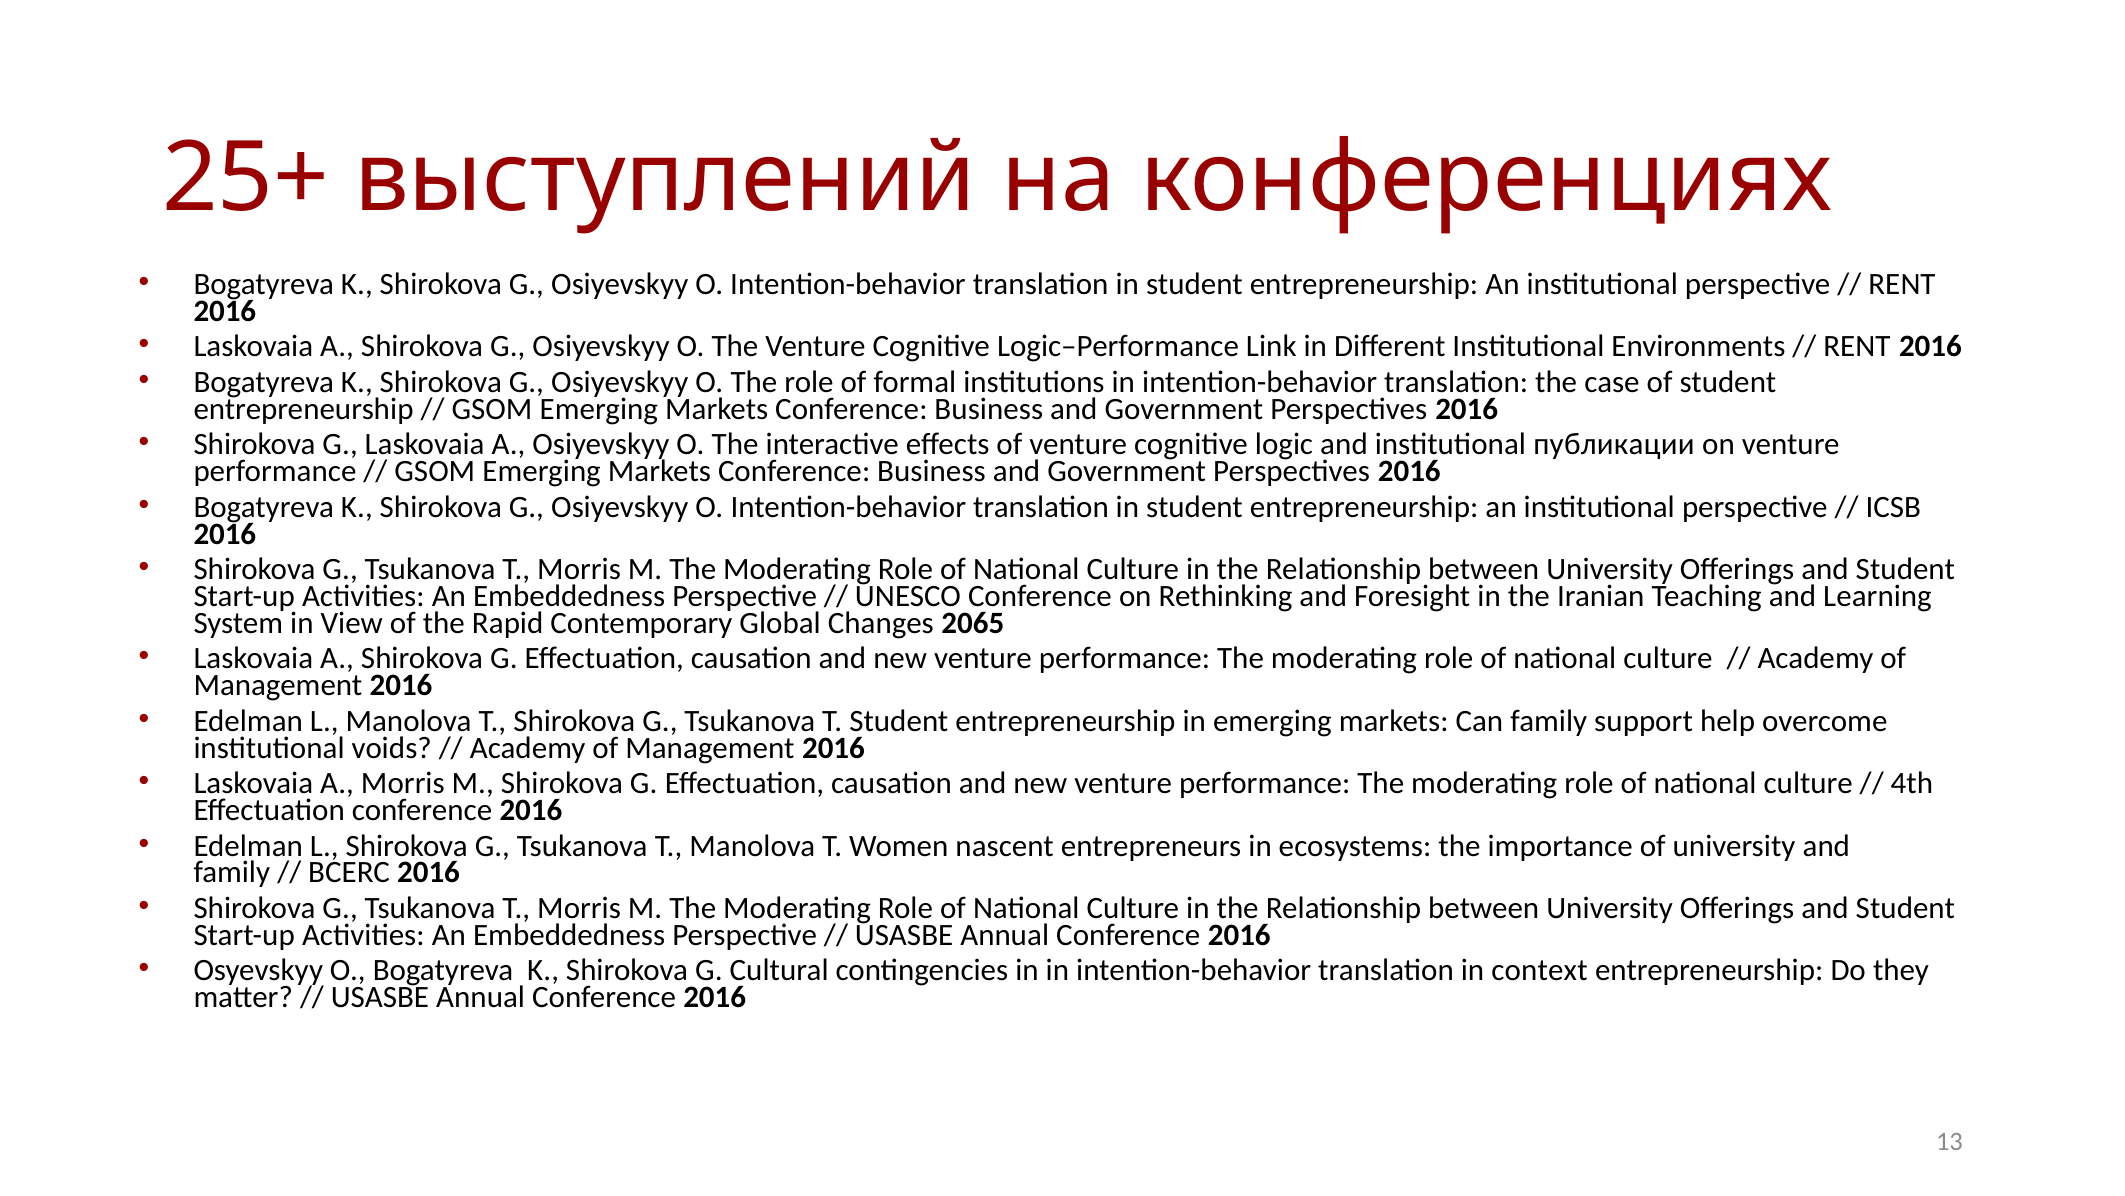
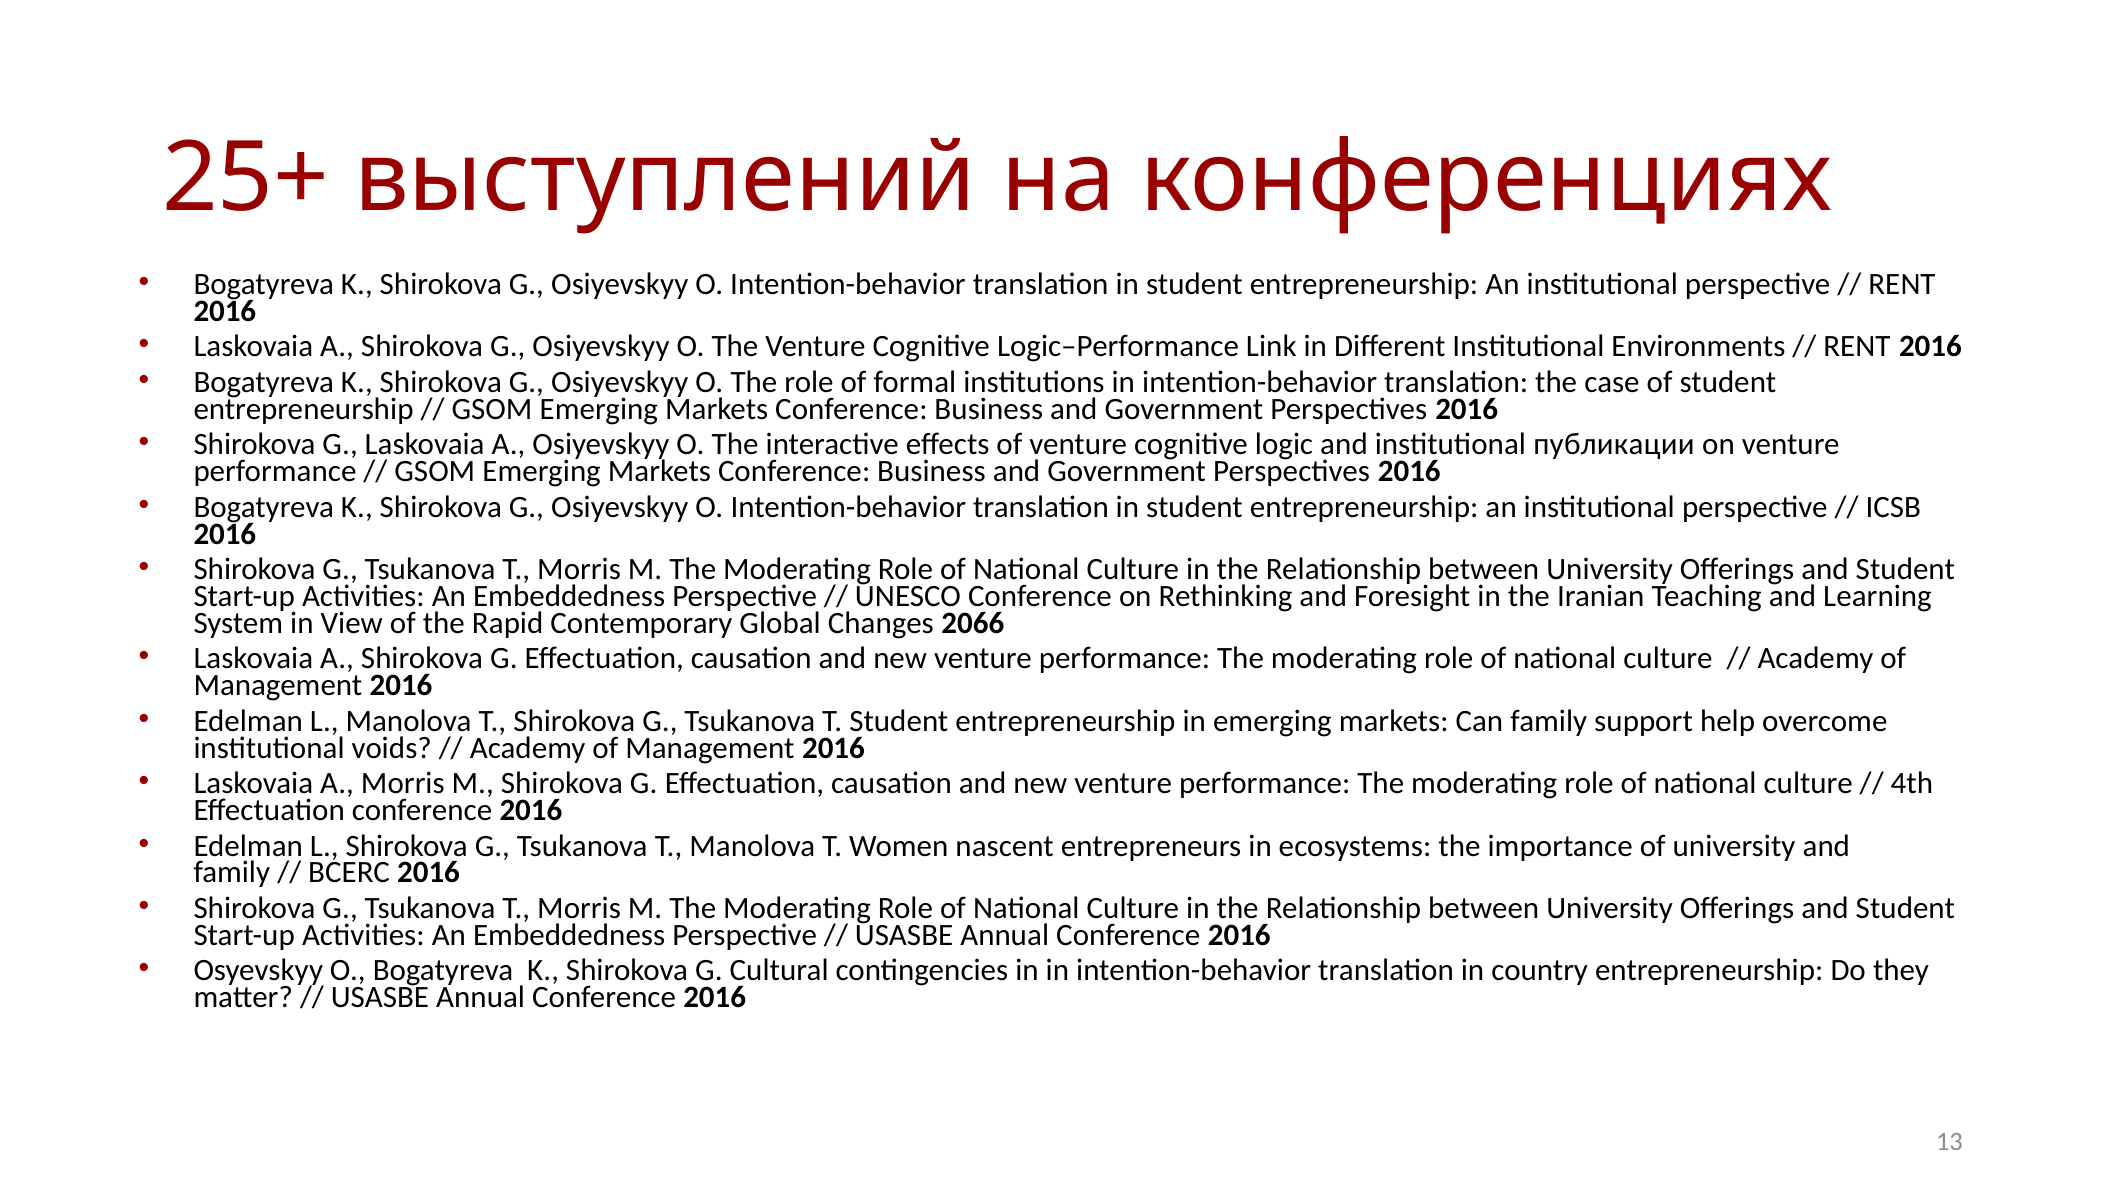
2065: 2065 -> 2066
context: context -> country
